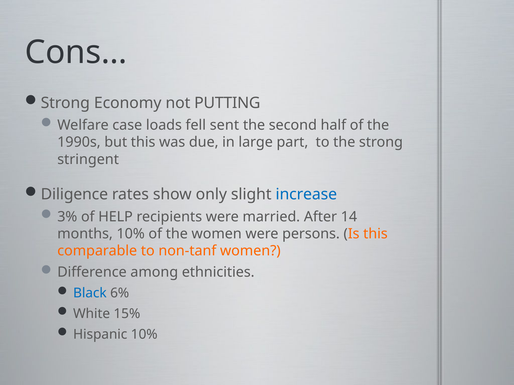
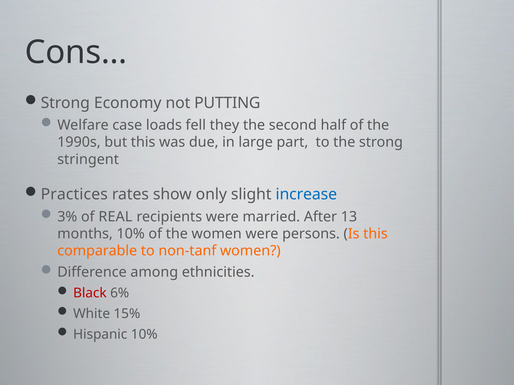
sent: sent -> they
Diligence: Diligence -> Practices
HELP: HELP -> REAL
14: 14 -> 13
Black colour: blue -> red
